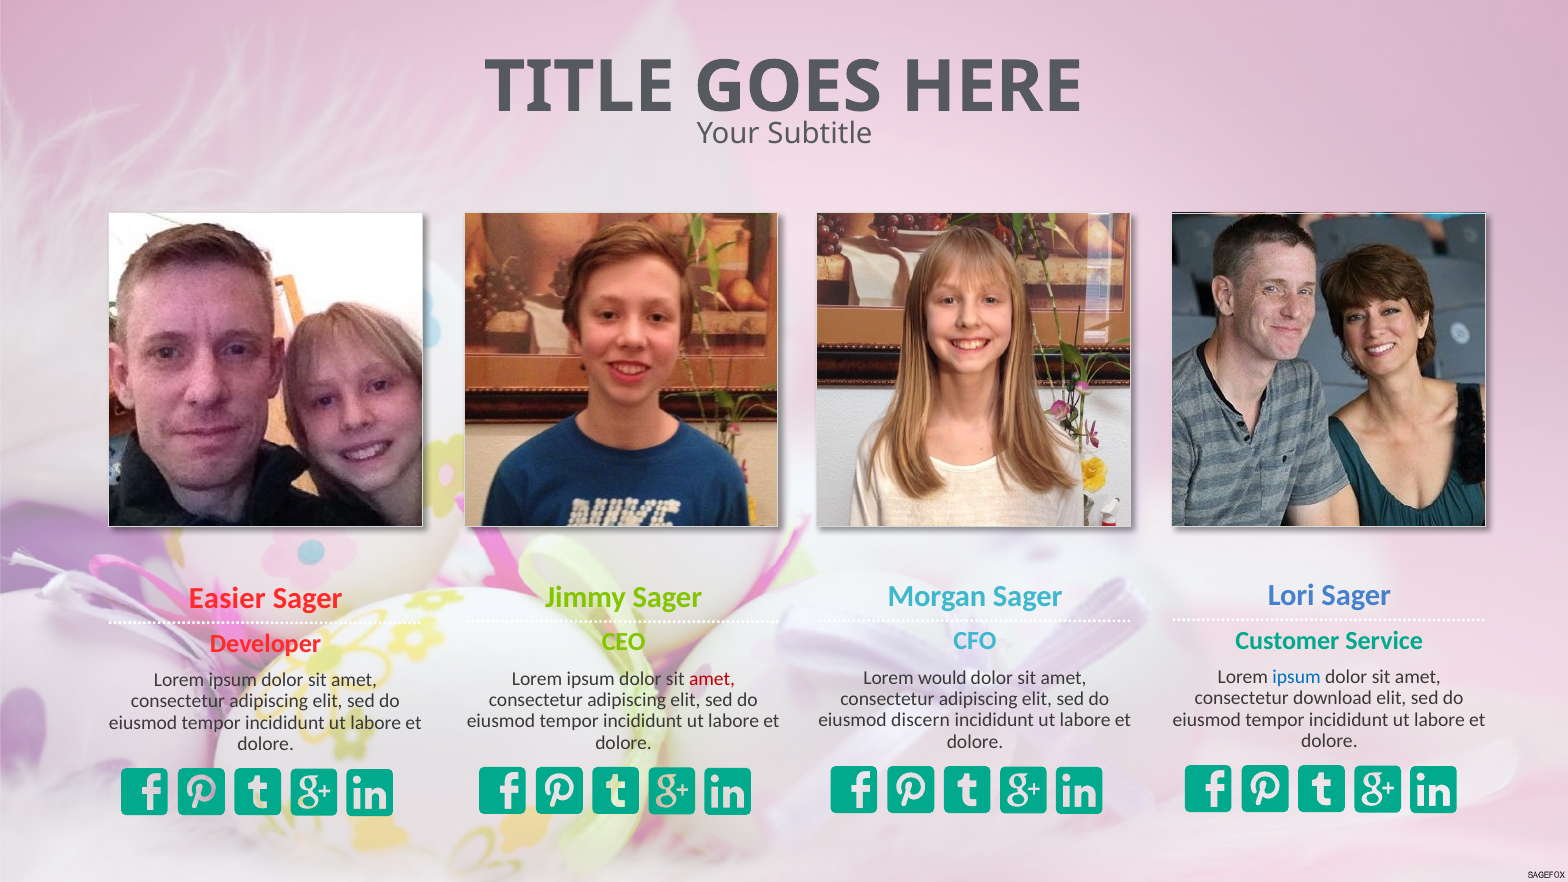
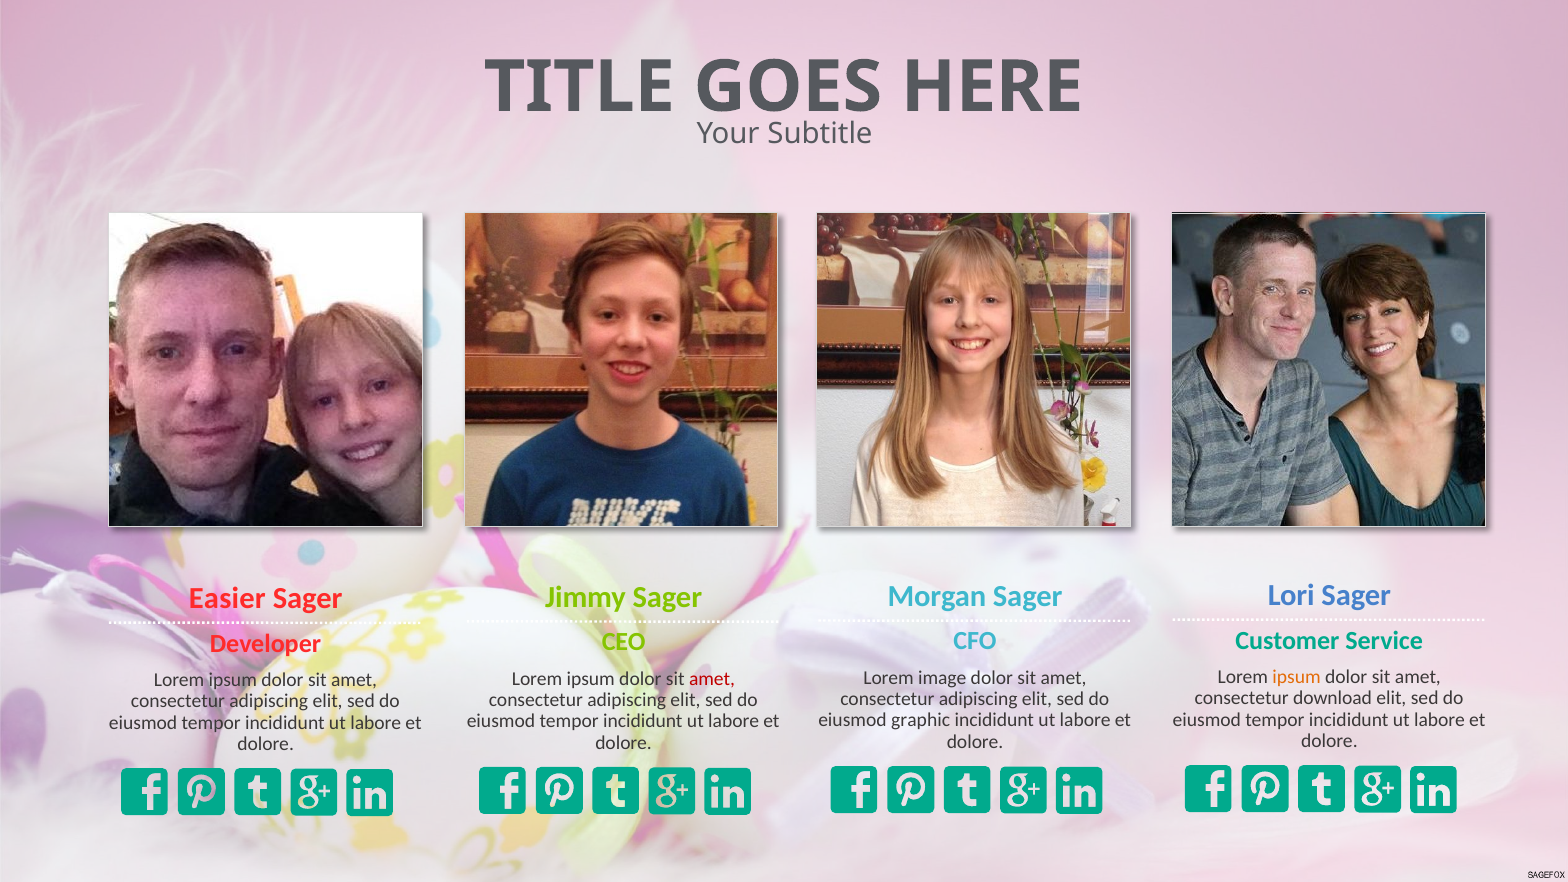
ipsum at (1297, 677) colour: blue -> orange
would: would -> image
discern: discern -> graphic
